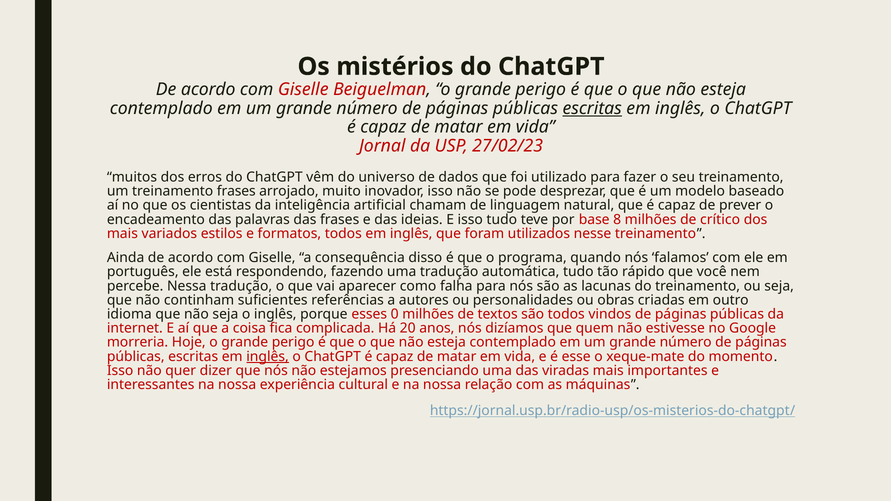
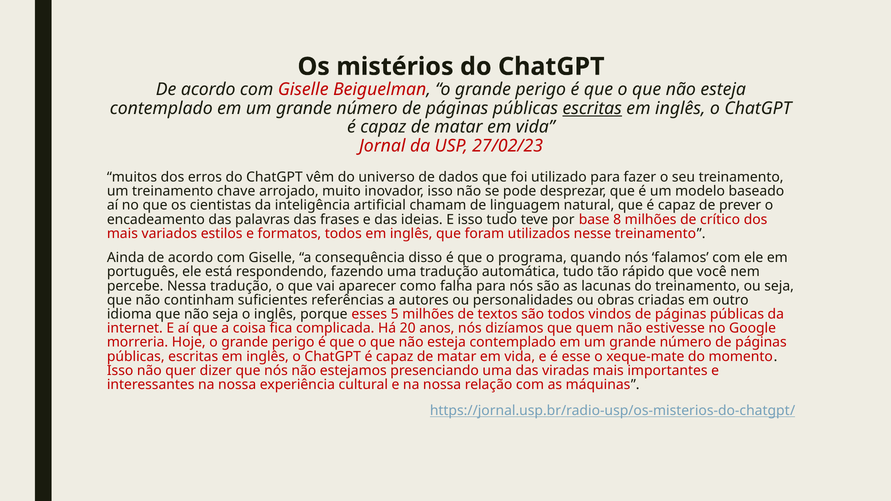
treinamento frases: frases -> chave
0: 0 -> 5
inglês at (268, 357) underline: present -> none
